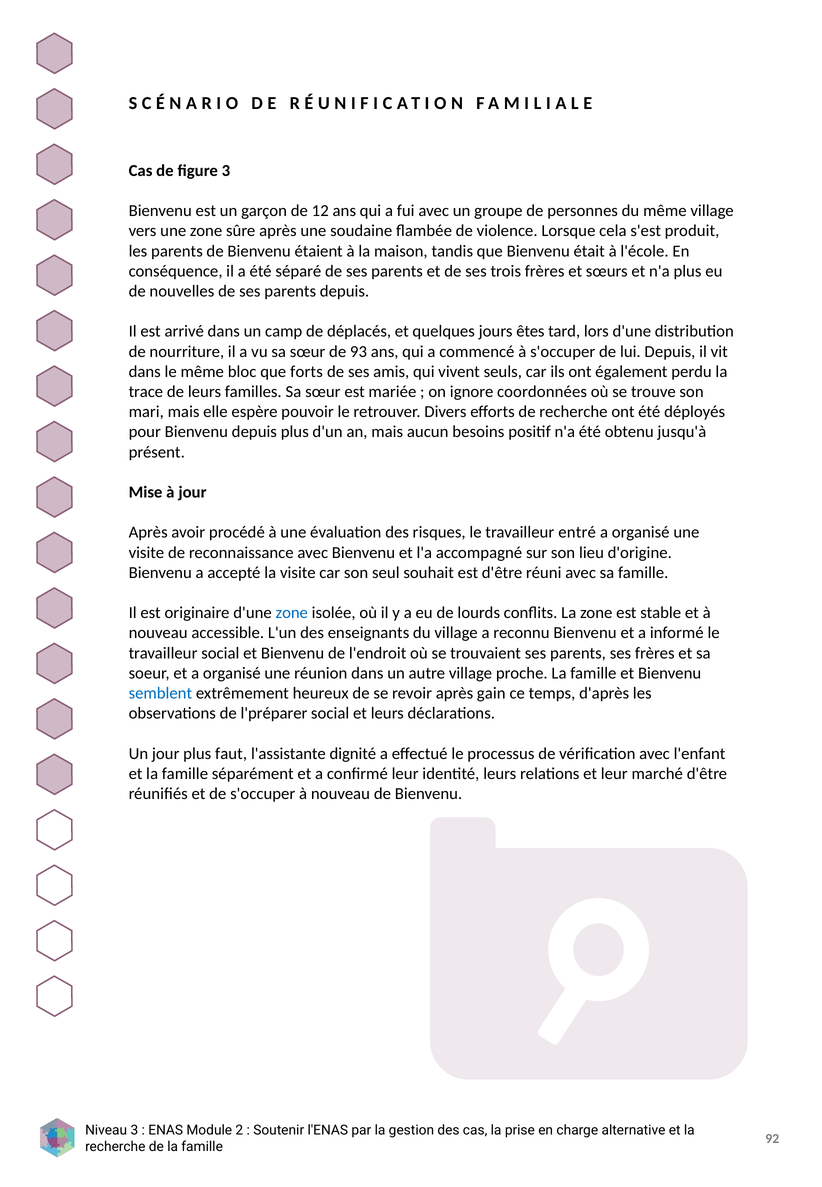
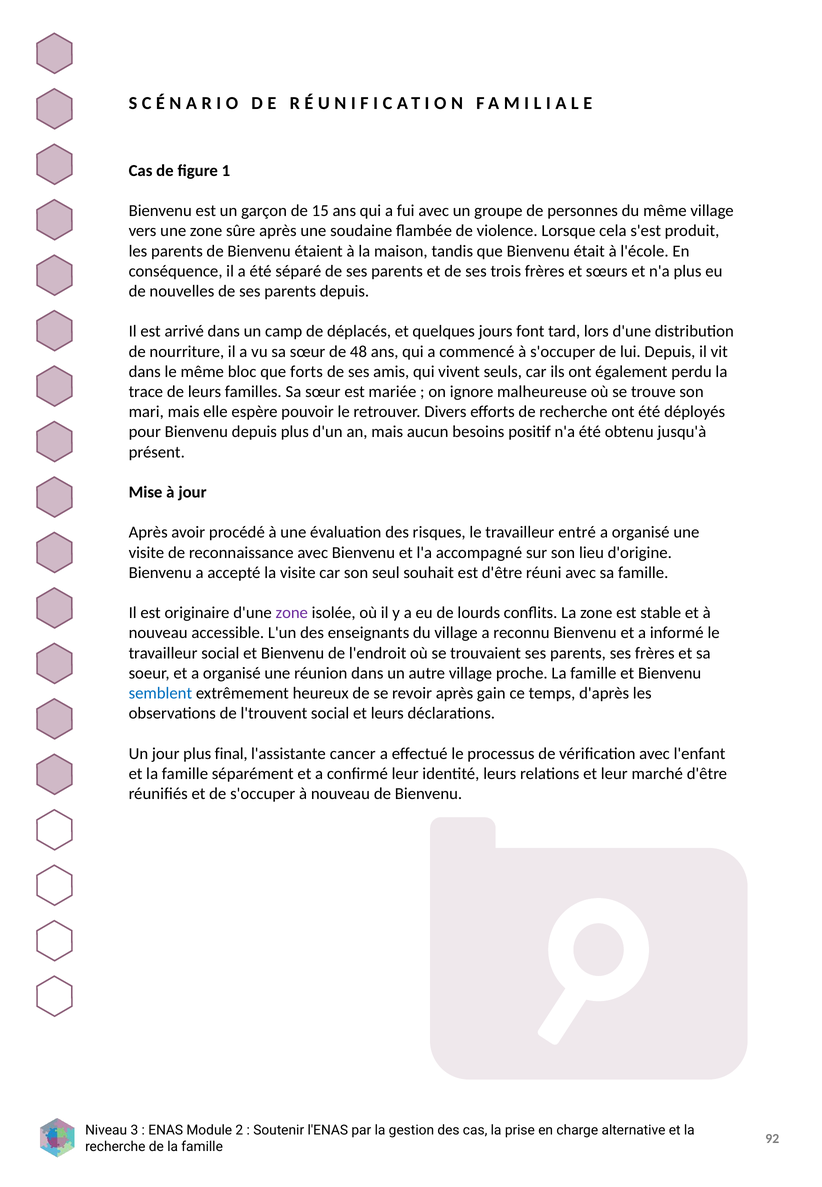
figure 3: 3 -> 1
12: 12 -> 15
êtes: êtes -> font
93: 93 -> 48
coordonnées: coordonnées -> malheureuse
zone at (292, 613) colour: blue -> purple
l'préparer: l'préparer -> l'trouvent
faut: faut -> final
dignité: dignité -> cancer
